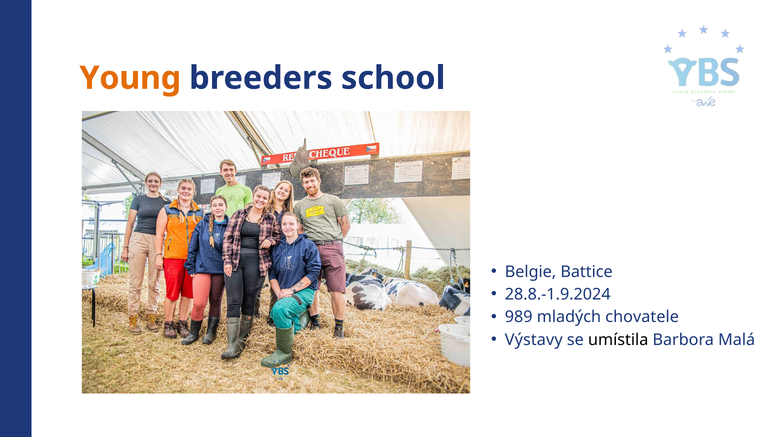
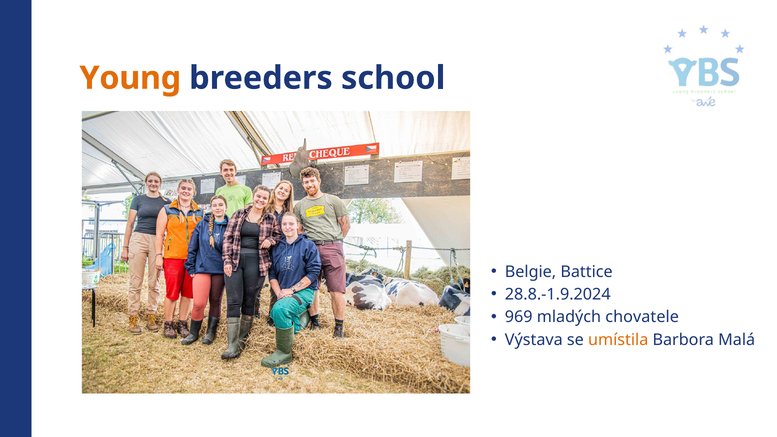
989: 989 -> 969
Výstavy: Výstavy -> Výstava
umístila colour: black -> orange
